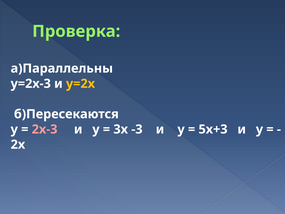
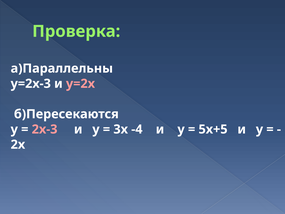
у=2х colour: yellow -> pink
-3: -3 -> -4
5х+3: 5х+3 -> 5х+5
